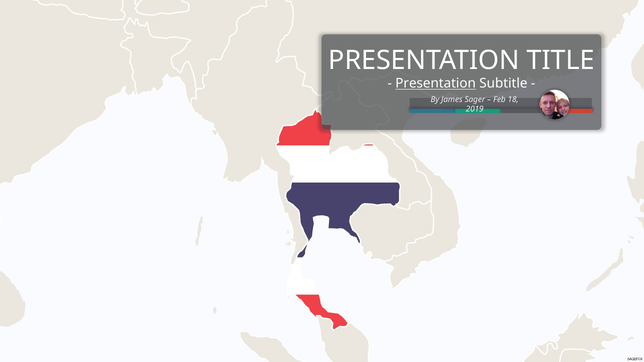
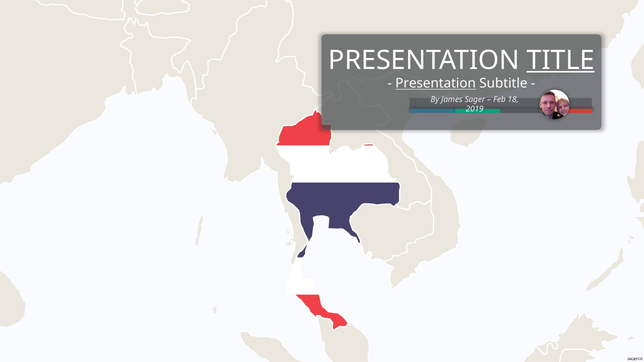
TITLE underline: none -> present
